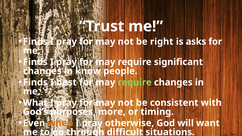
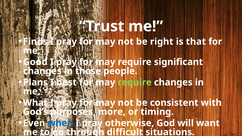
asks: asks -> that
Finds at (35, 62): Finds -> Good
know: know -> those
Finds at (35, 82): Finds -> Plans
when colour: orange -> blue
